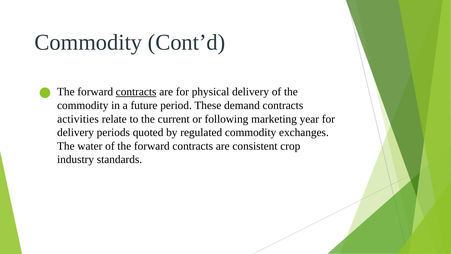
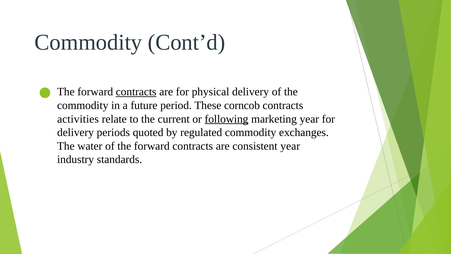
demand: demand -> corncob
following underline: none -> present
consistent crop: crop -> year
